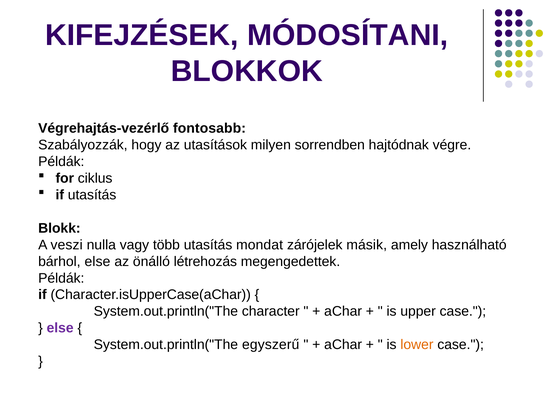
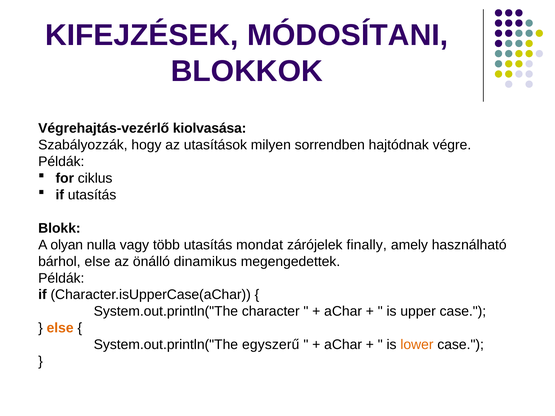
fontosabb: fontosabb -> kiolvasása
veszi: veszi -> olyan
másik: másik -> finally
létrehozás: létrehozás -> dinamikus
else at (60, 328) colour: purple -> orange
